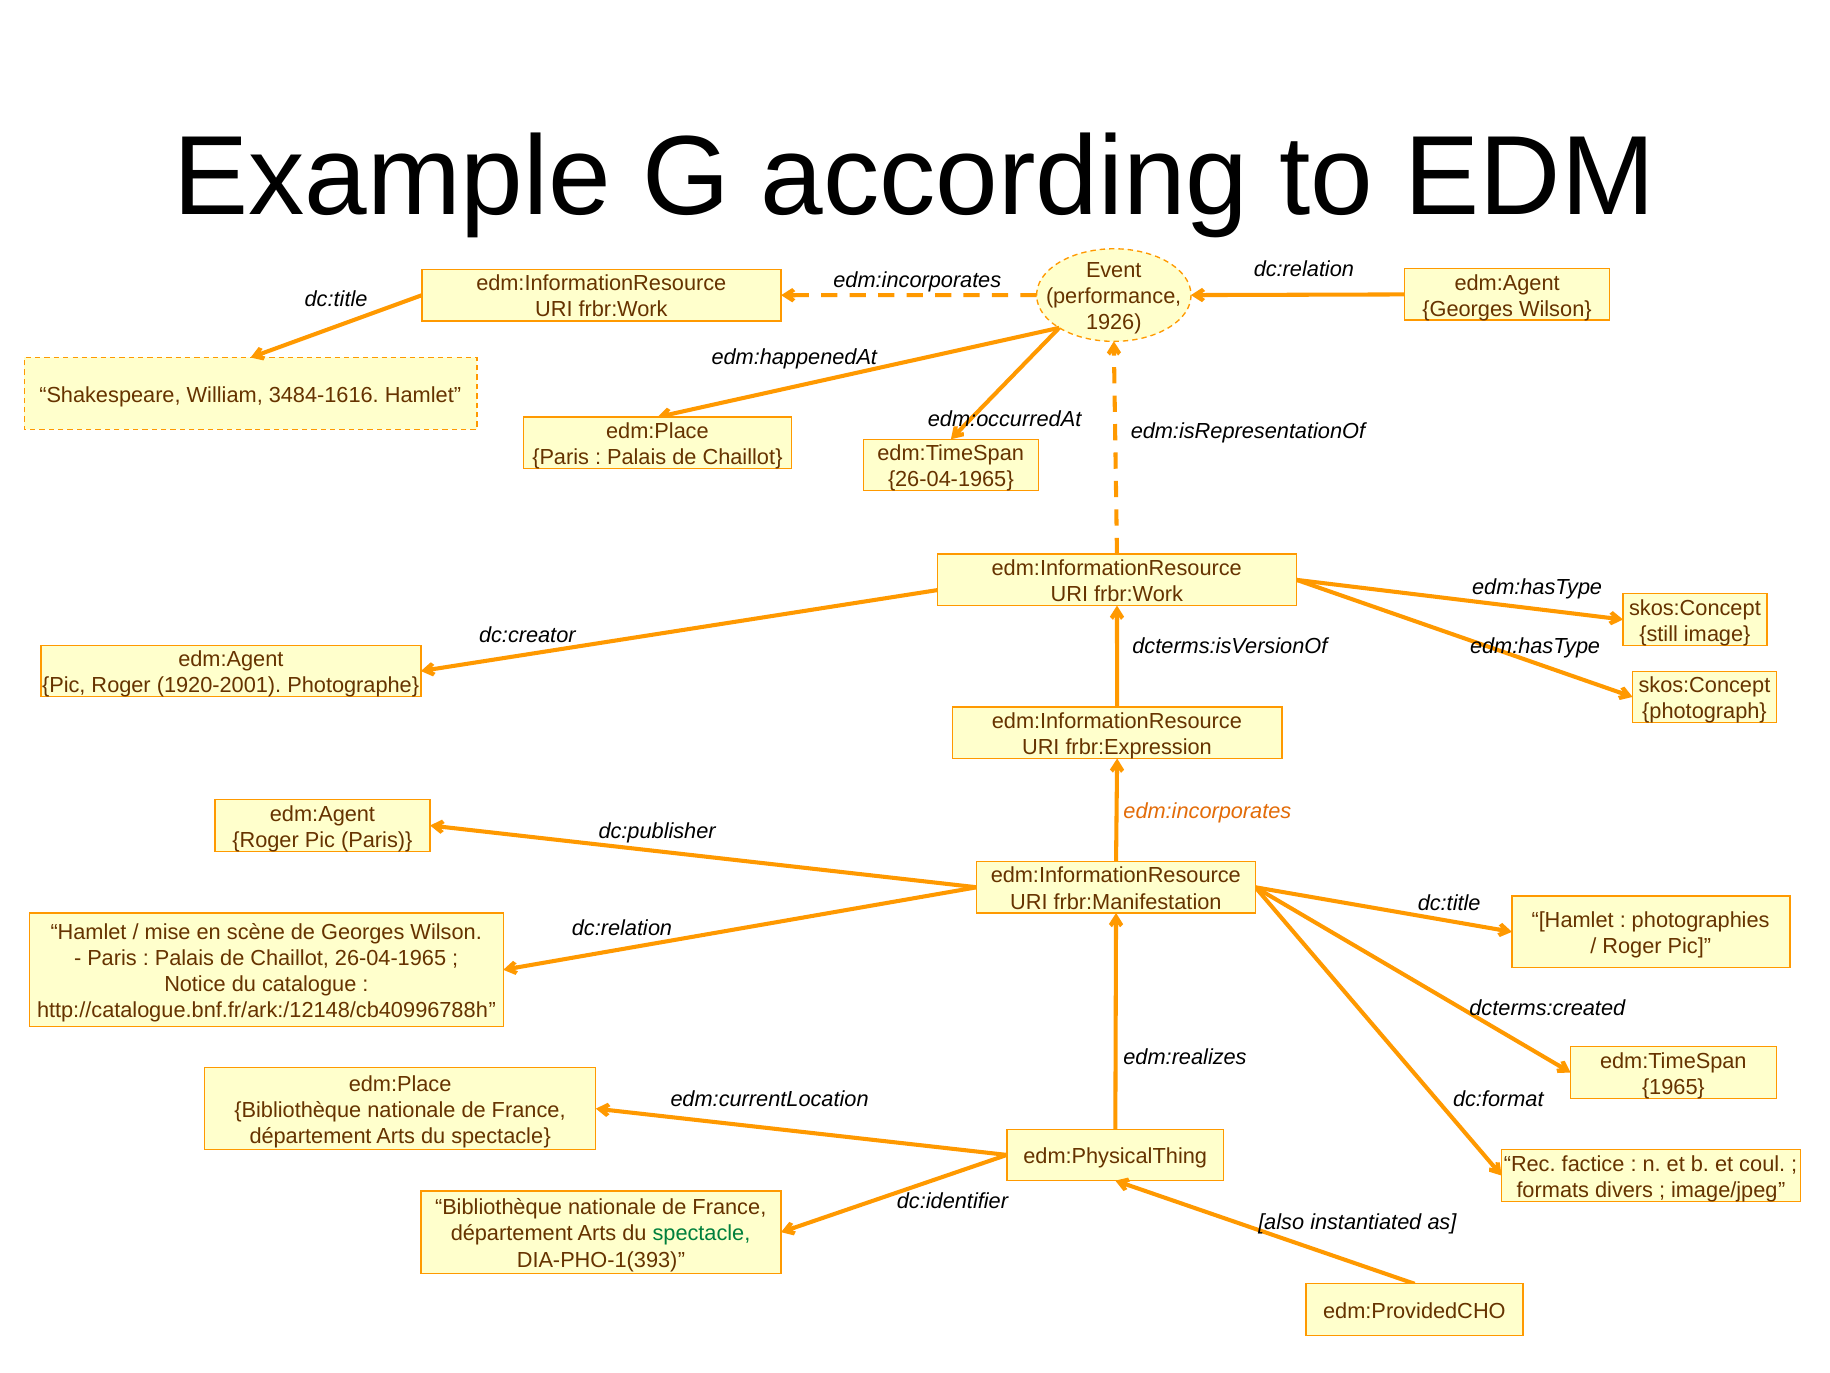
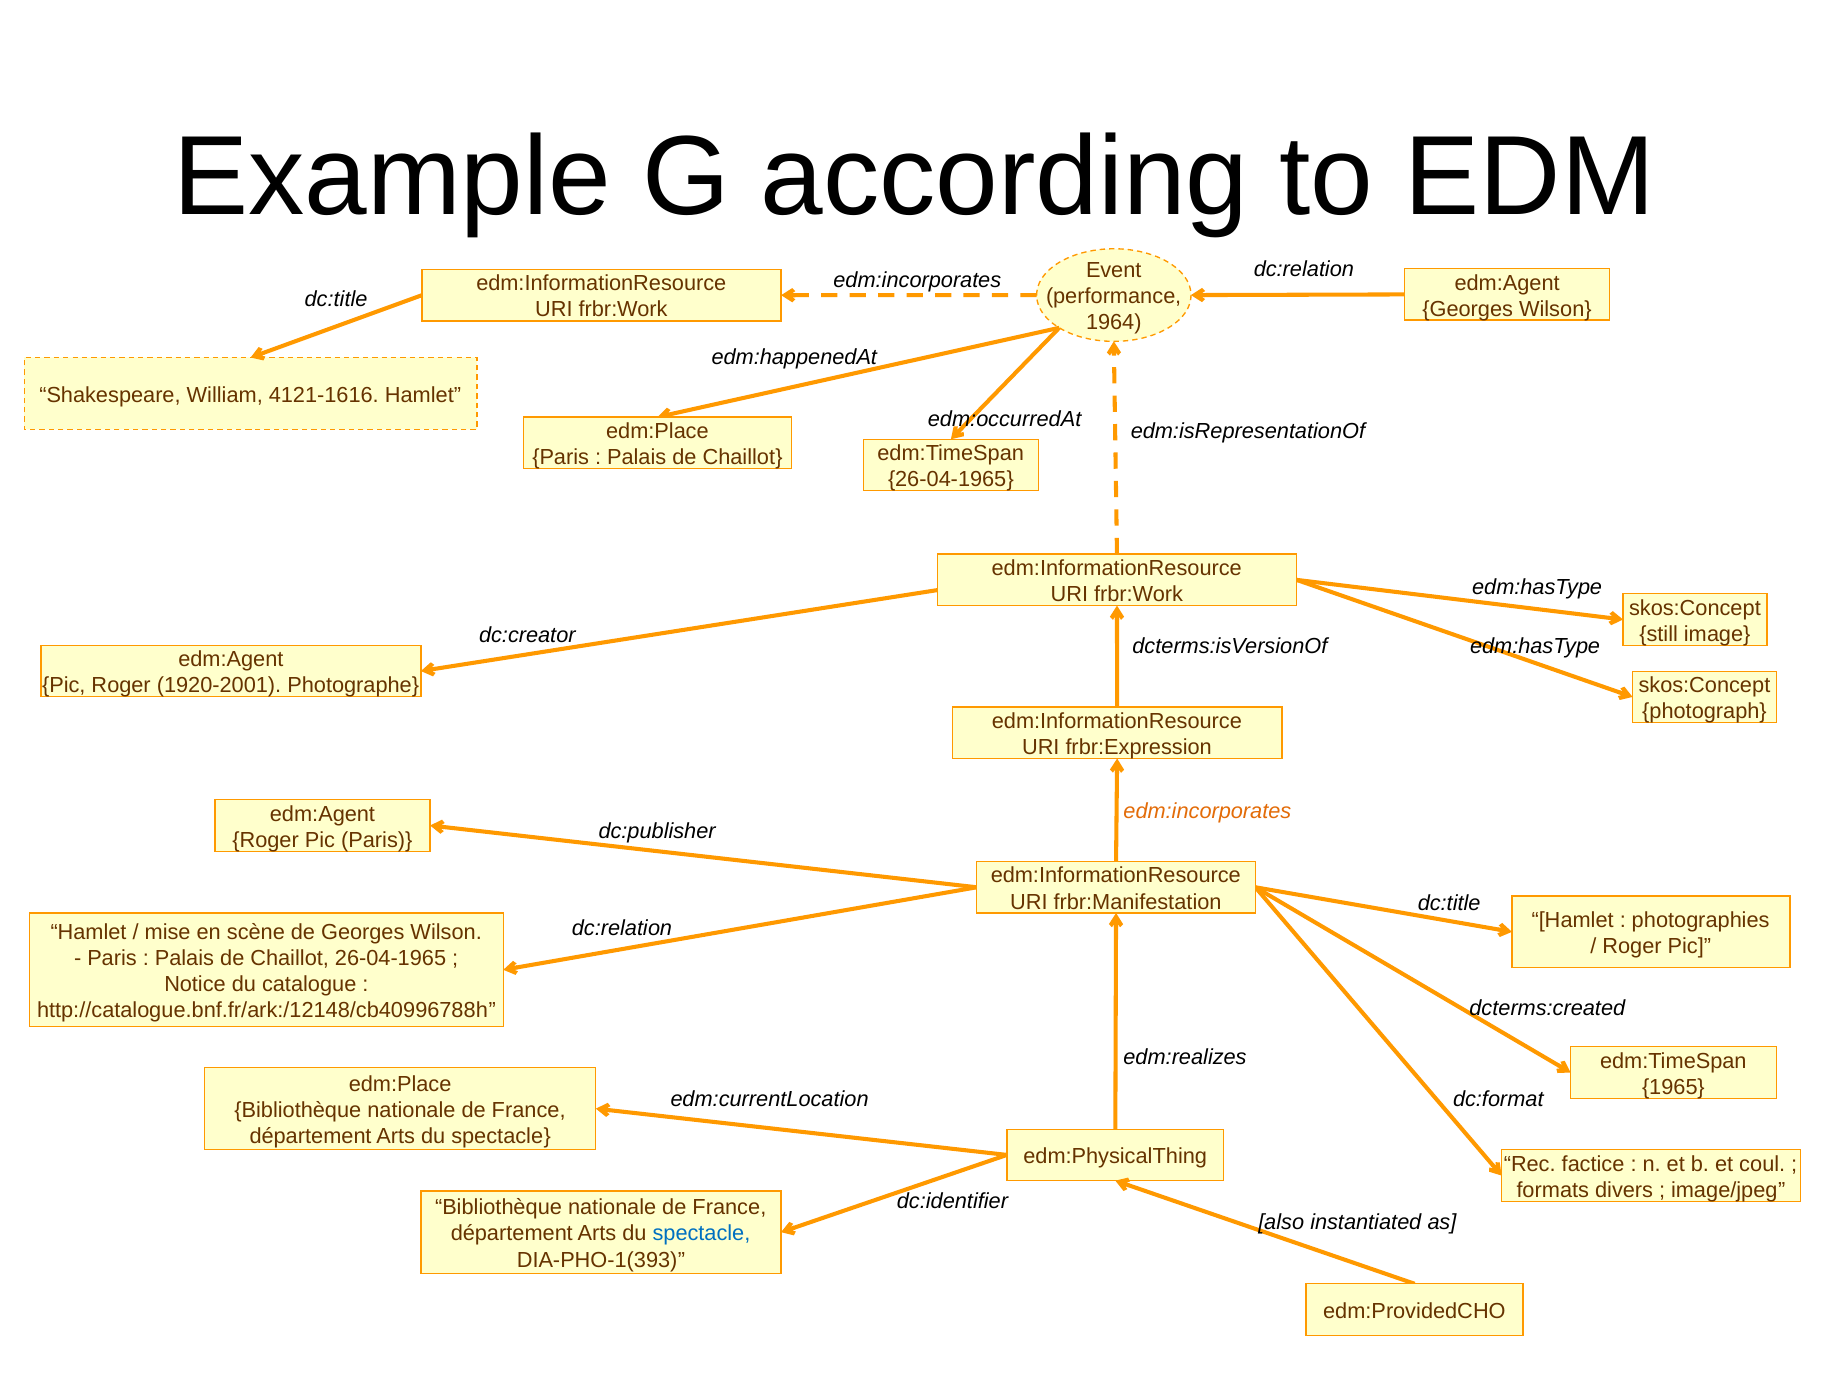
1926: 1926 -> 1964
3484-1616: 3484-1616 -> 4121-1616
spectacle at (701, 1233) colour: green -> blue
